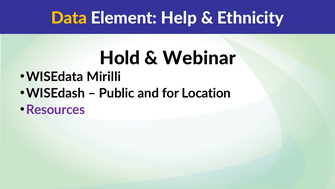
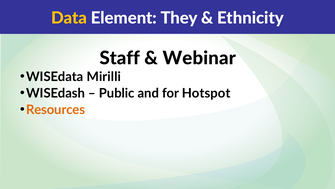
Help: Help -> They
Hold: Hold -> Staff
Location: Location -> Hotspot
Resources colour: purple -> orange
